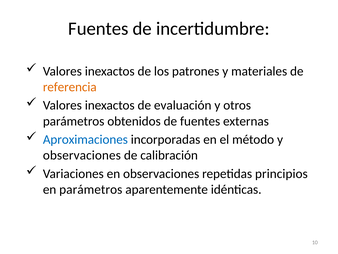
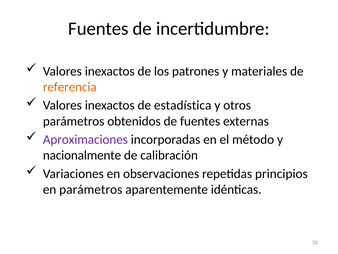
evaluación: evaluación -> estadística
Aproximaciones colour: blue -> purple
observaciones at (82, 155): observaciones -> nacionalmente
